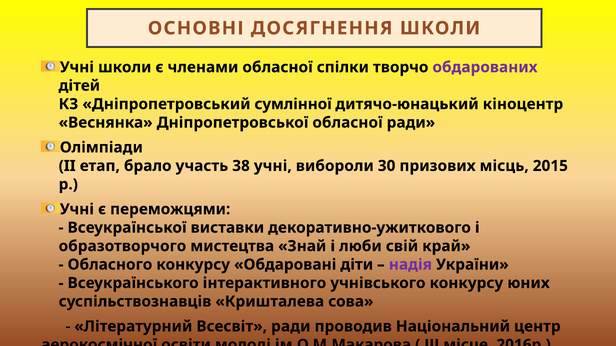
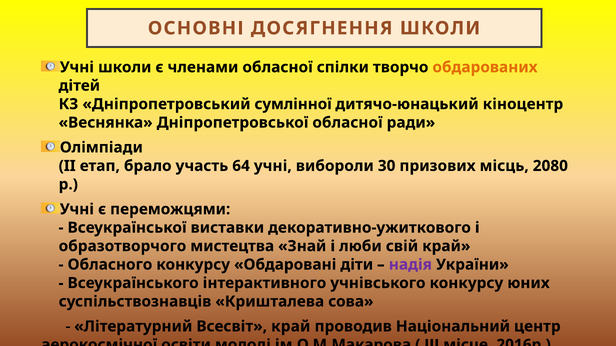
обдарованих colour: purple -> orange
38: 38 -> 64
2015: 2015 -> 2080
Всесвіт ради: ради -> край
